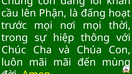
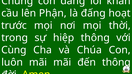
Chúc: Chúc -> Cùng
đến mùng: mùng -> thông
